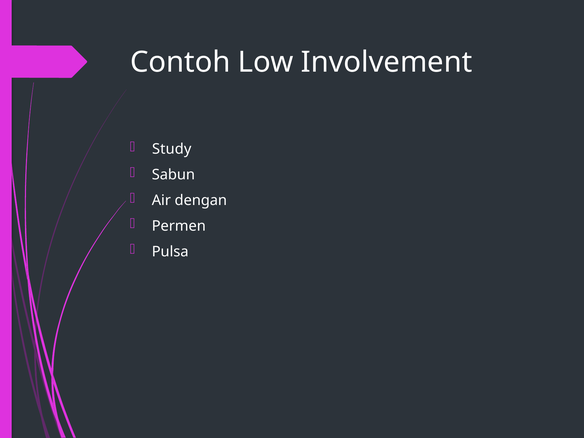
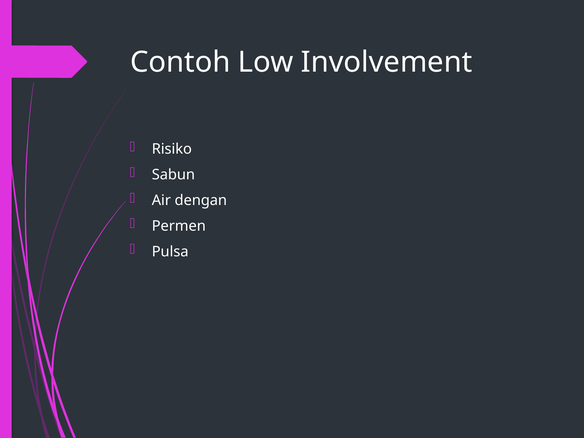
Study: Study -> Risiko
